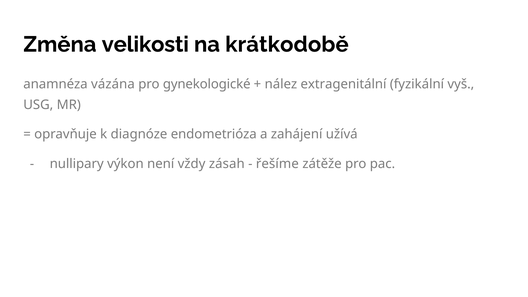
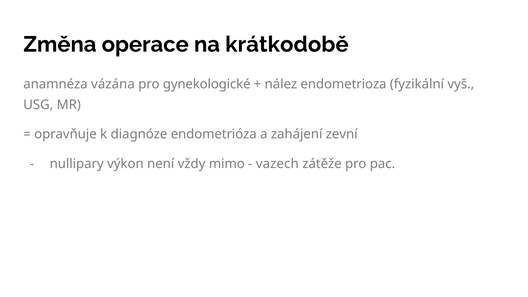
velikosti: velikosti -> operace
extragenitální: extragenitální -> endometrioza
užívá: užívá -> zevní
zásah: zásah -> mimo
řešíme: řešíme -> vazech
